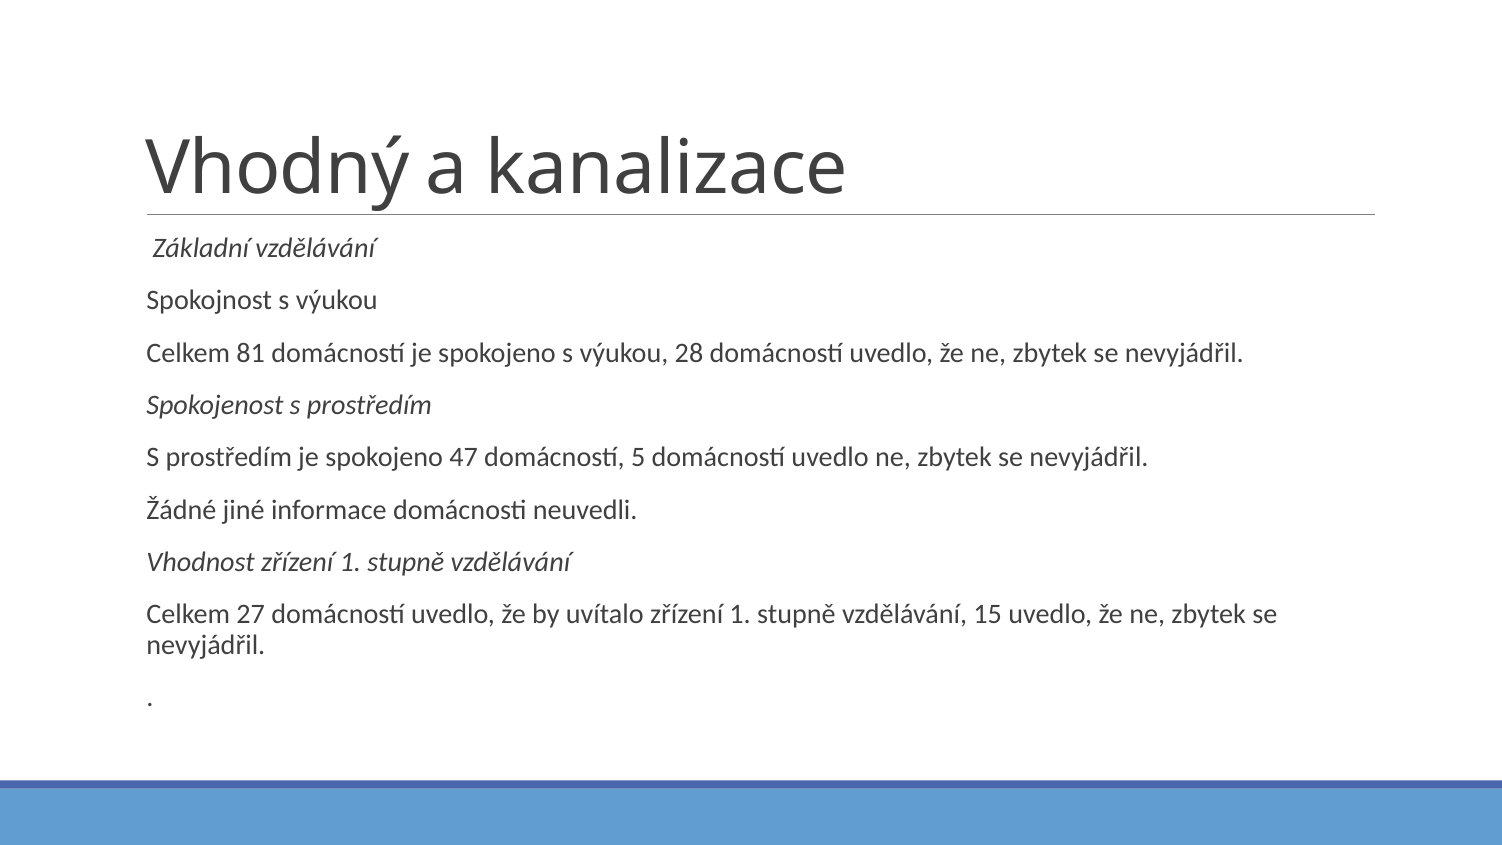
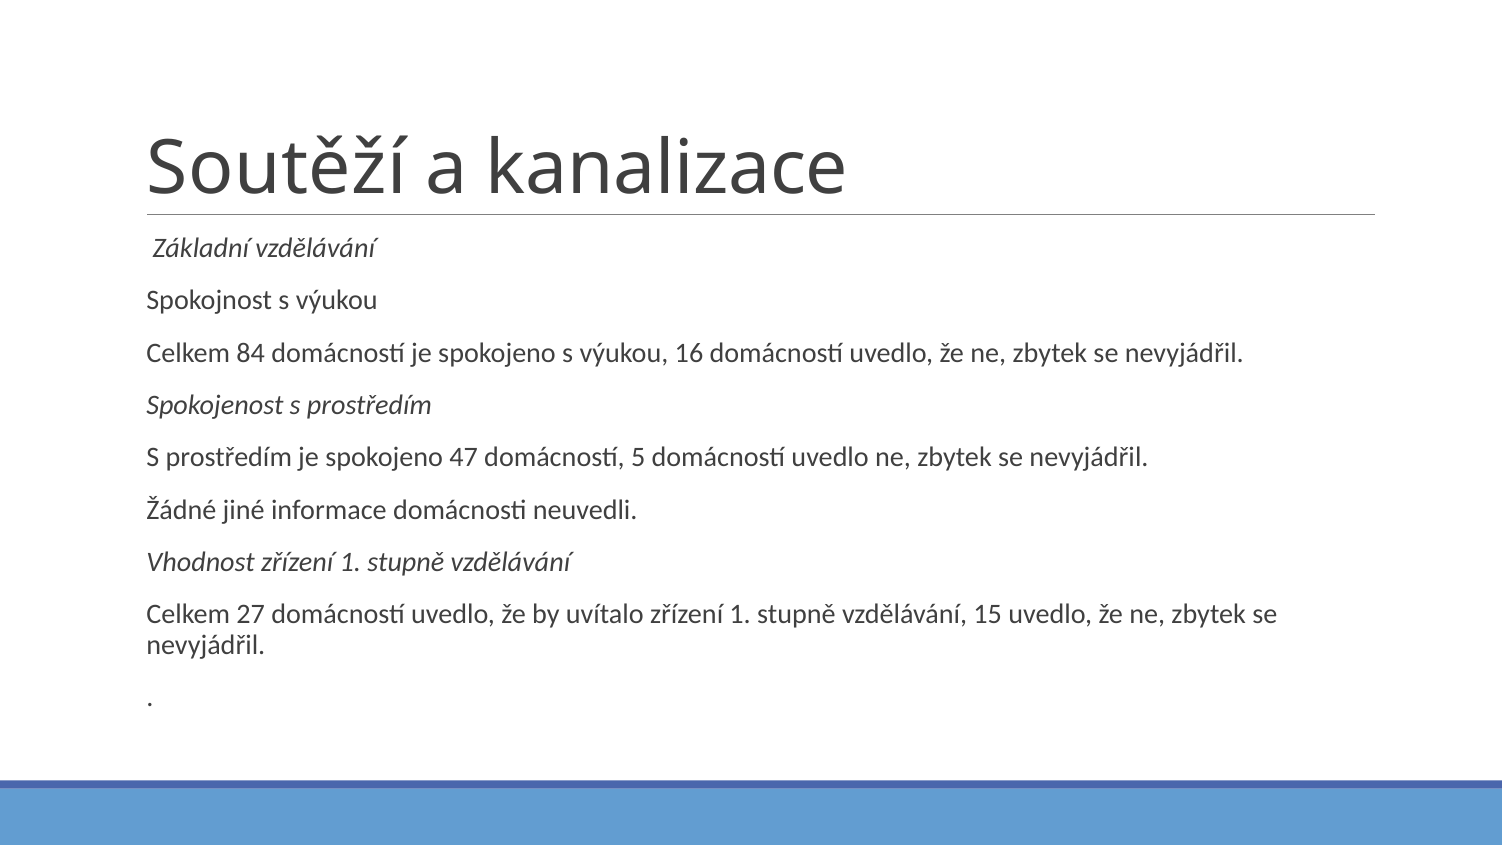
Vhodný: Vhodný -> Soutěží
81: 81 -> 84
28: 28 -> 16
